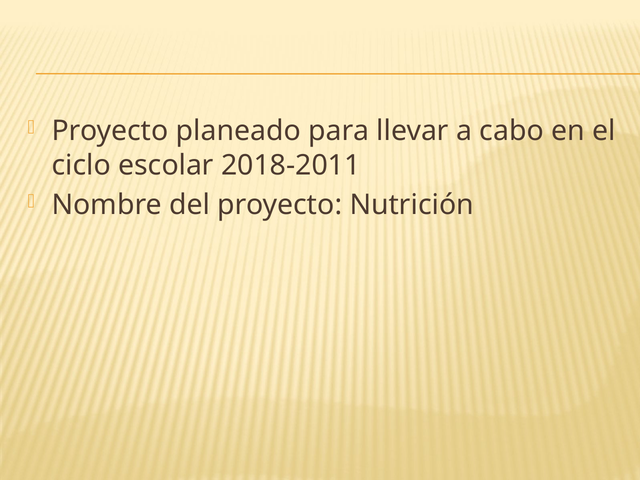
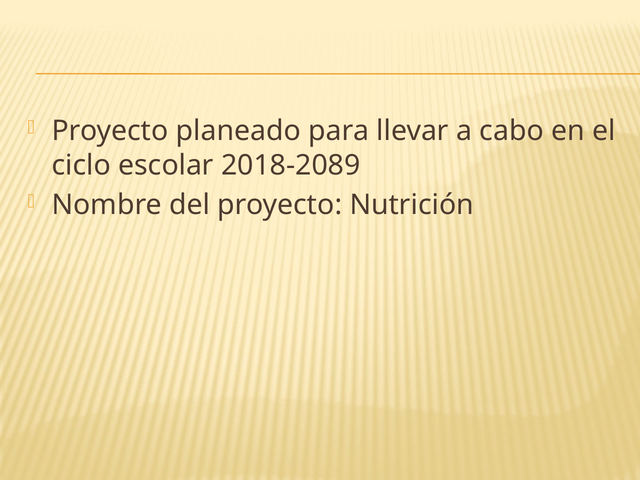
2018-2011: 2018-2011 -> 2018-2089
